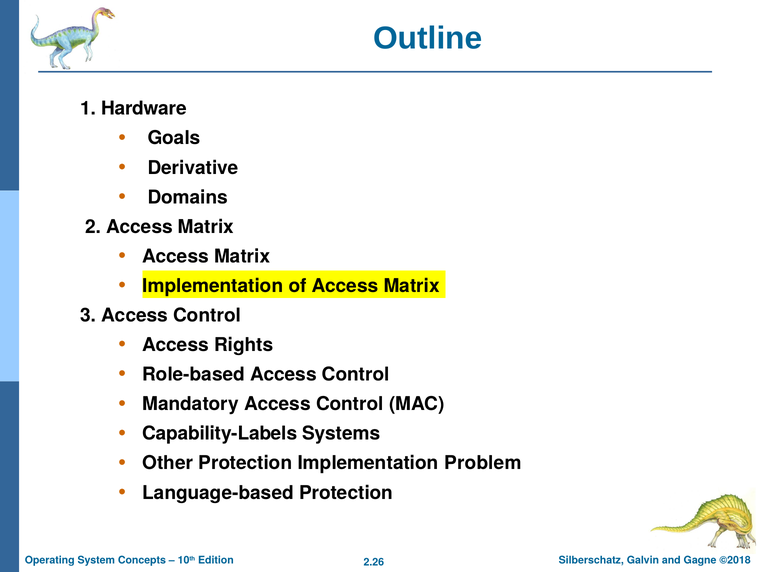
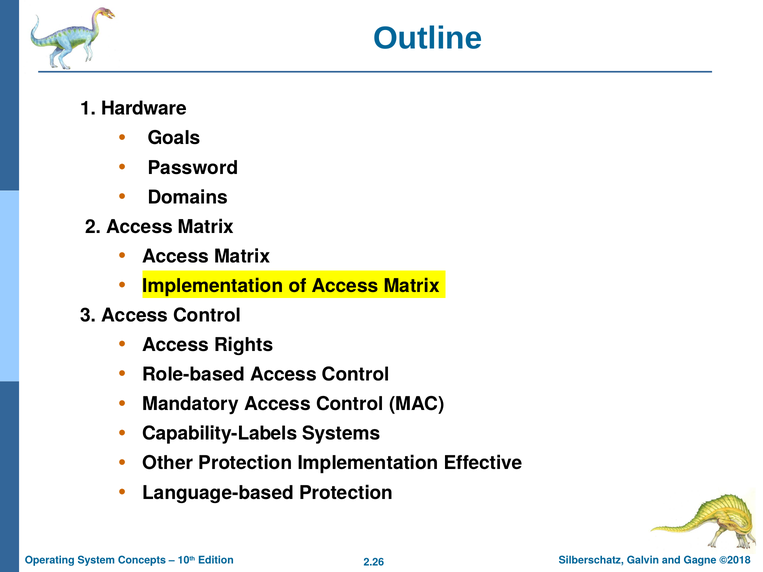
Derivative: Derivative -> Password
Problem: Problem -> Effective
